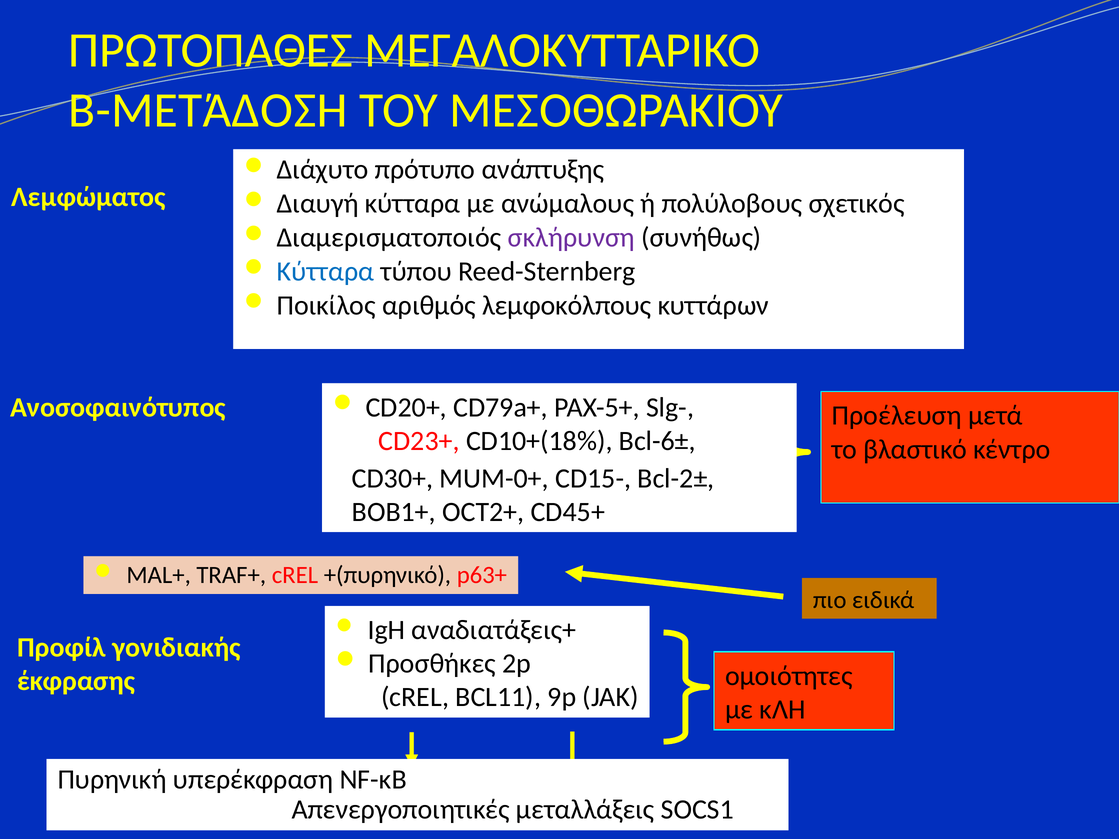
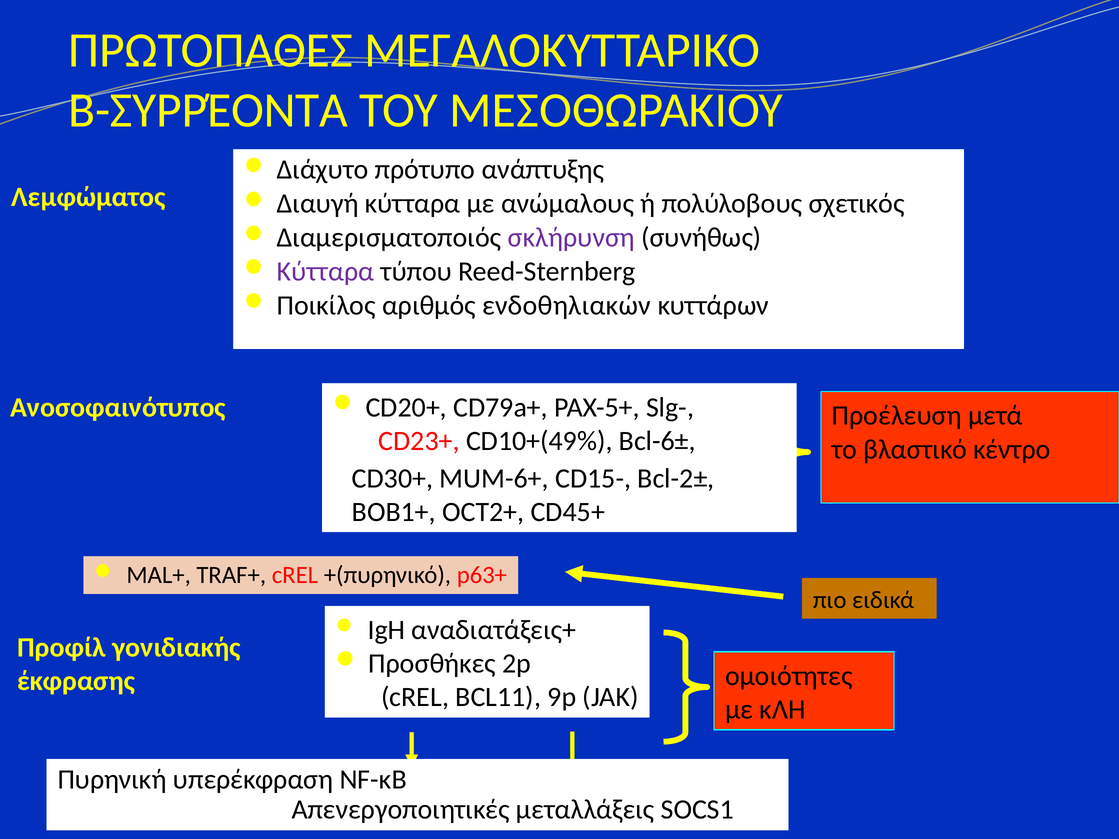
Β-ΜΕΤΆΔΟΣΗ: Β-ΜΕΤΆΔΟΣΗ -> Β-ΣΥΡΡΈΟΝΤΑ
Κύτταρα at (326, 272) colour: blue -> purple
λεμφοκόλπους: λεμφοκόλπους -> ενδοθηλιακών
CD10+(18%: CD10+(18% -> CD10+(49%
MUM-0+: MUM-0+ -> MUM-6+
